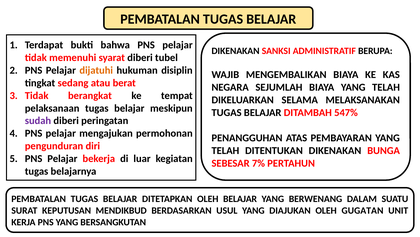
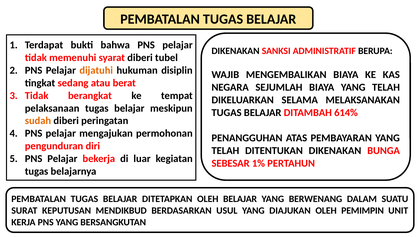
547%: 547% -> 614%
sudah colour: purple -> orange
7%: 7% -> 1%
GUGATAN: GUGATAN -> PEMIMPIN
